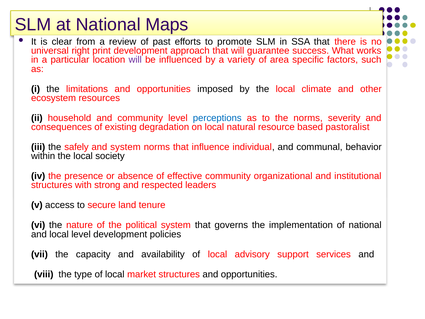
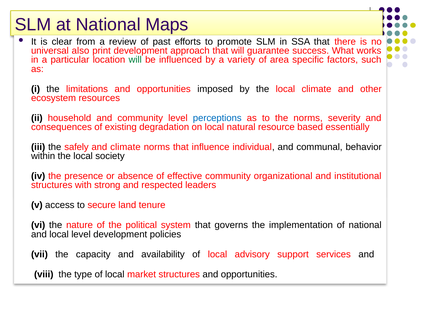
right: right -> also
will at (135, 60) colour: purple -> green
pastoralist: pastoralist -> essentially
and system: system -> climate
